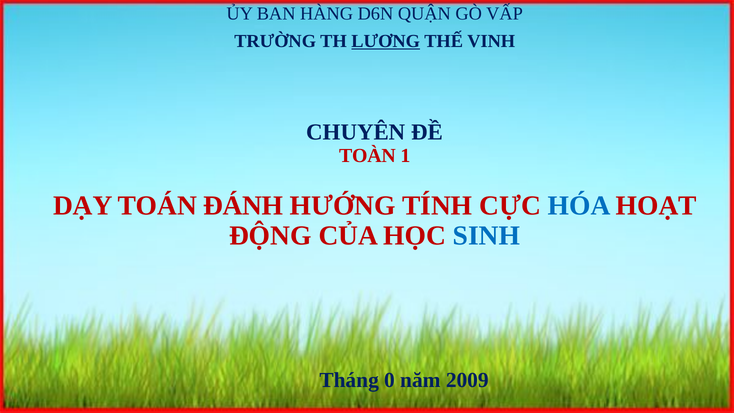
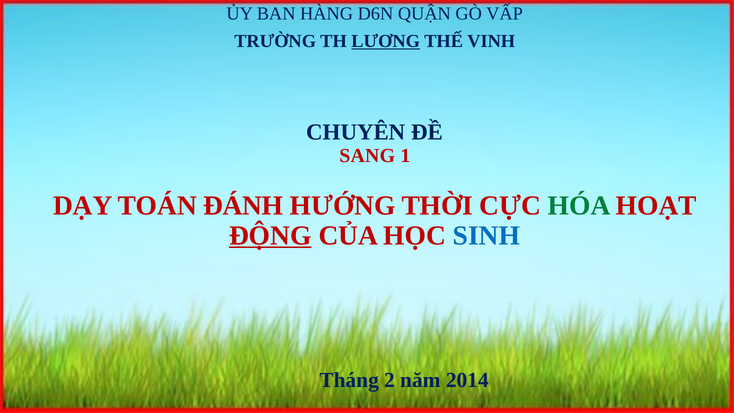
TOÀN: TOÀN -> SANG
TÍNH: TÍNH -> THỜI
HÓA colour: blue -> green
ĐỘNG underline: none -> present
0: 0 -> 2
2009: 2009 -> 2014
